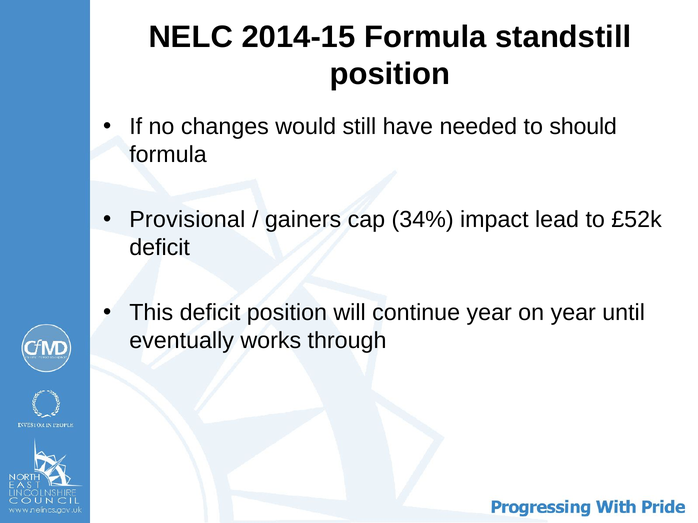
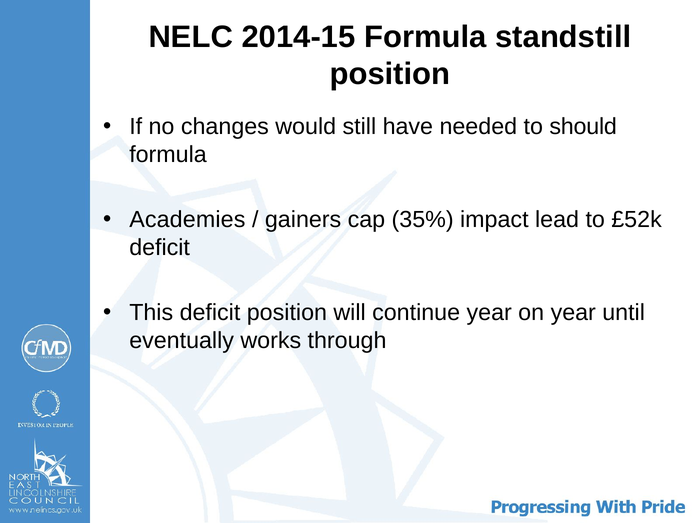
Provisional: Provisional -> Academies
34%: 34% -> 35%
